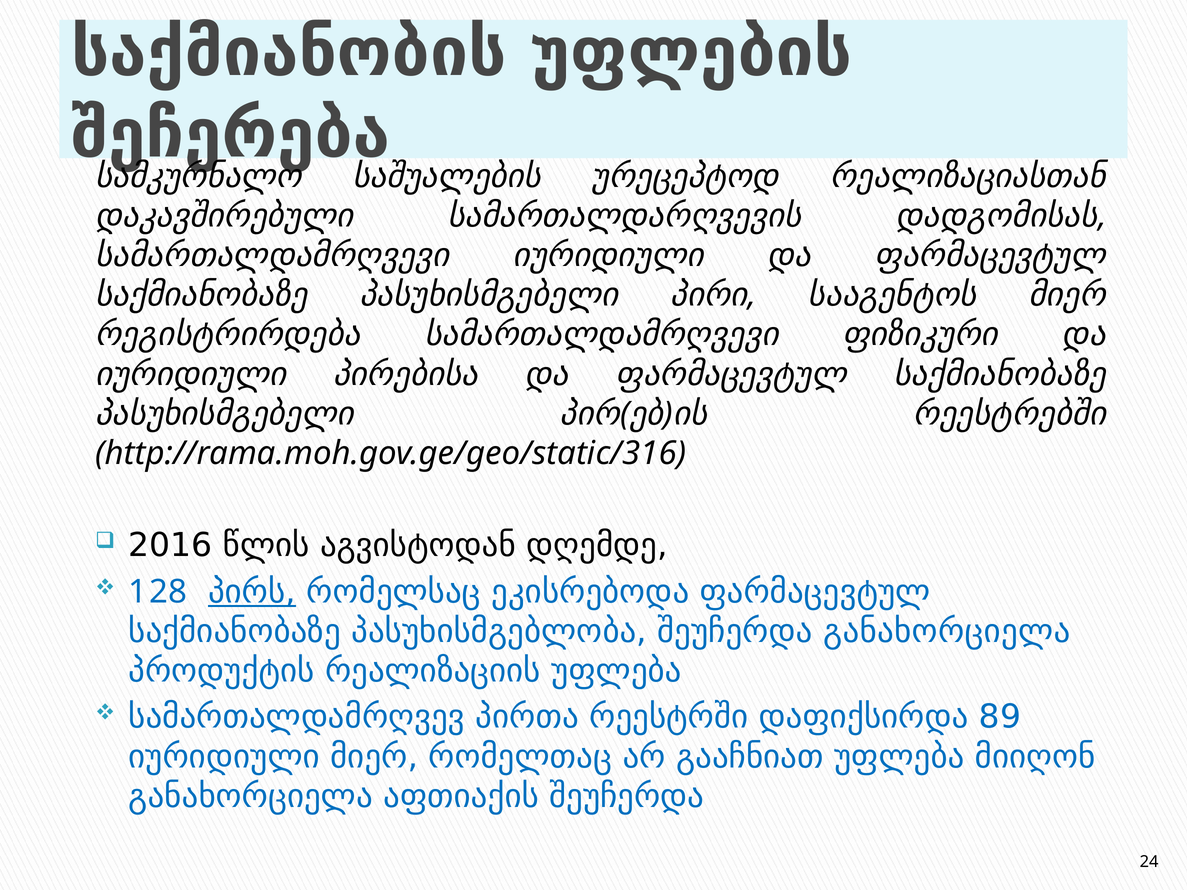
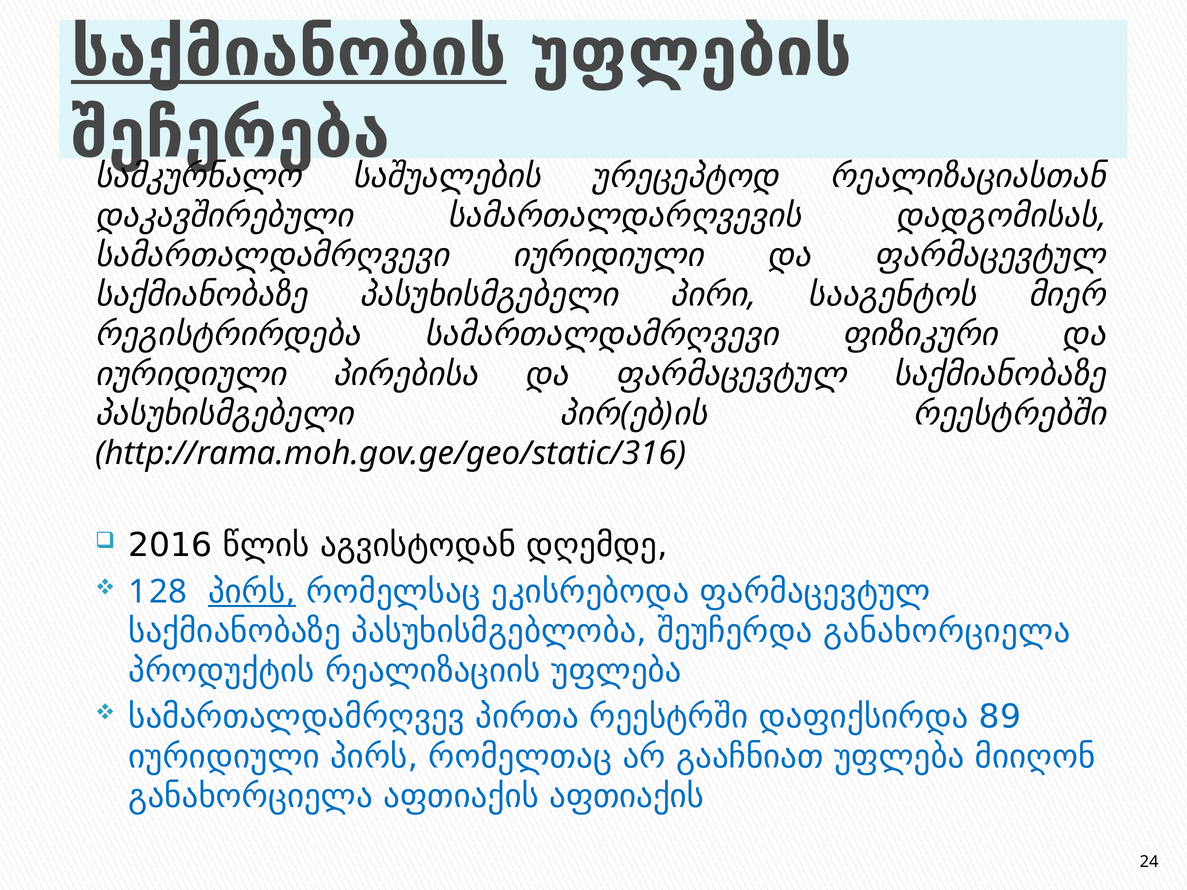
საქმიანობის underline: none -> present
იურიდიული მიერ: მიერ -> პირს
აფთიაქის შეუჩერდა: შეუჩერდა -> აფთიაქის
